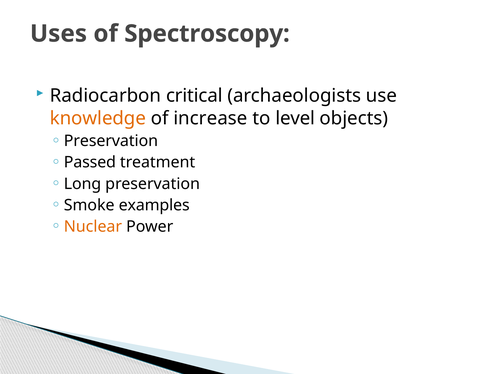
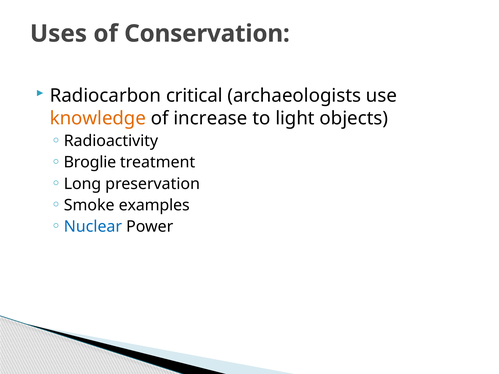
Spectroscopy: Spectroscopy -> Conservation
level: level -> light
Preservation at (111, 141): Preservation -> Radioactivity
Passed: Passed -> Broglie
Nuclear colour: orange -> blue
